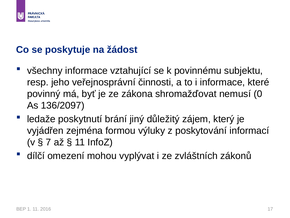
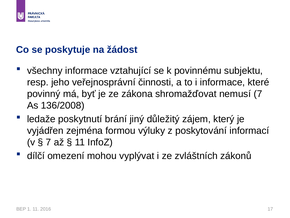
nemusí 0: 0 -> 7
136/2097: 136/2097 -> 136/2008
